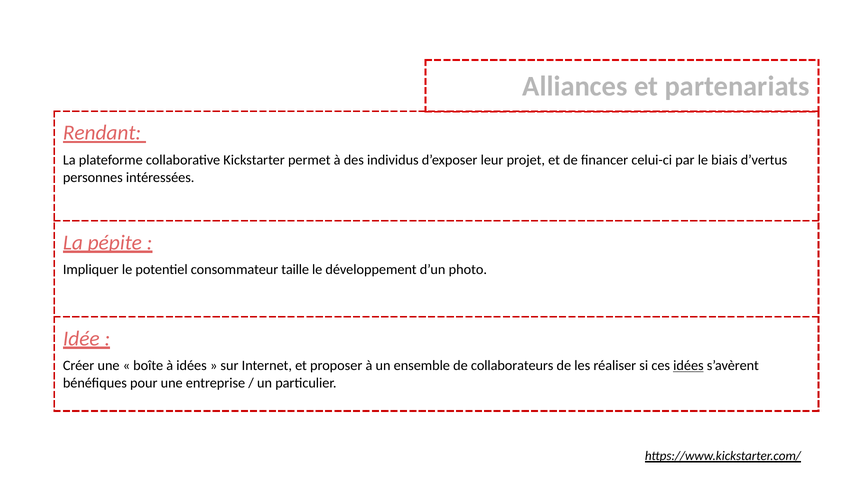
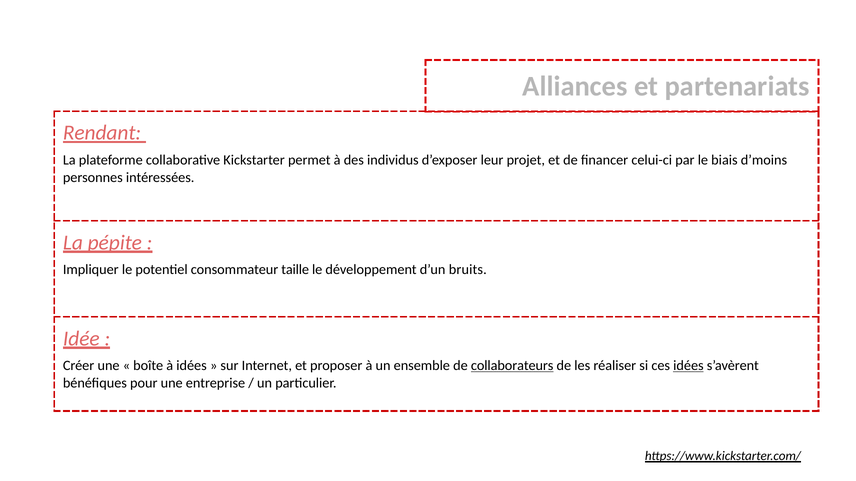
d’vertus: d’vertus -> d’moins
photo: photo -> bruits
collaborateurs underline: none -> present
